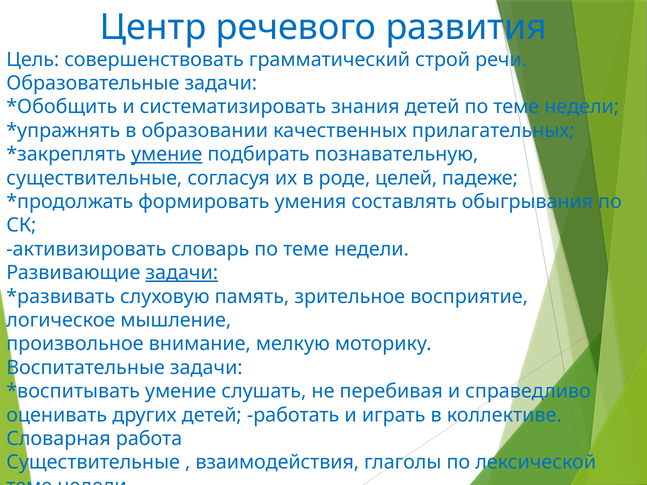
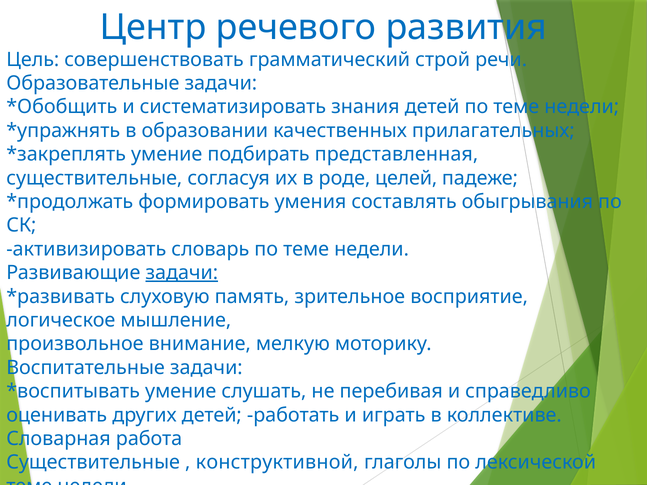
умение at (167, 154) underline: present -> none
познавательную: познавательную -> представленная
взаимодействия: взаимодействия -> конструктивной
